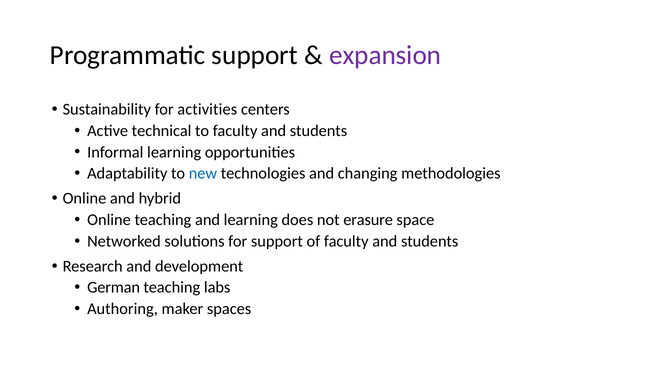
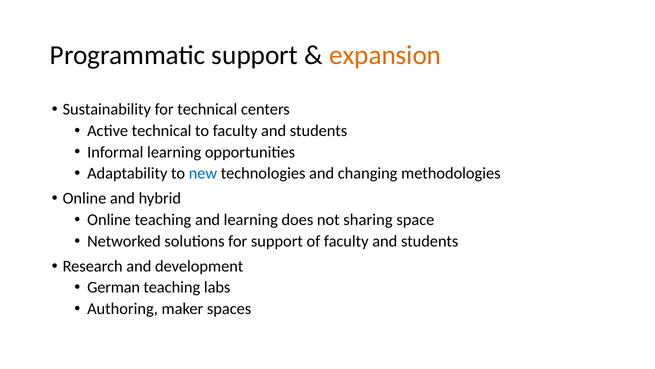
expansion colour: purple -> orange
for activities: activities -> technical
erasure: erasure -> sharing
